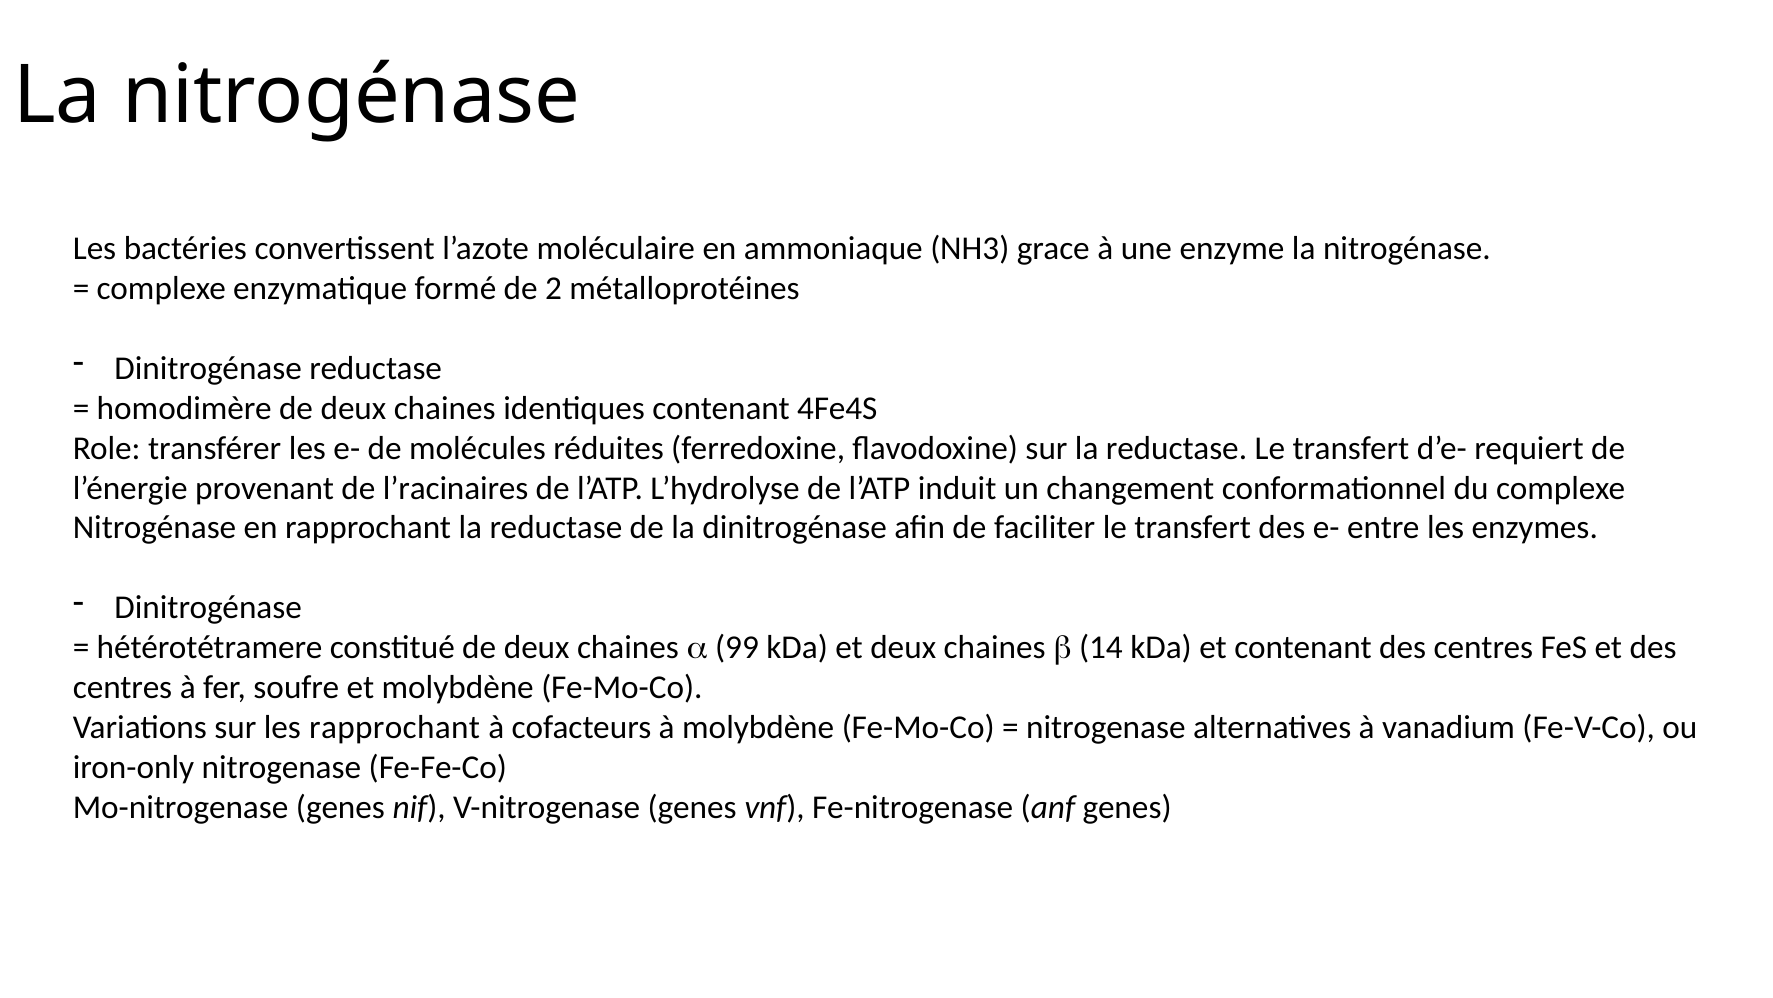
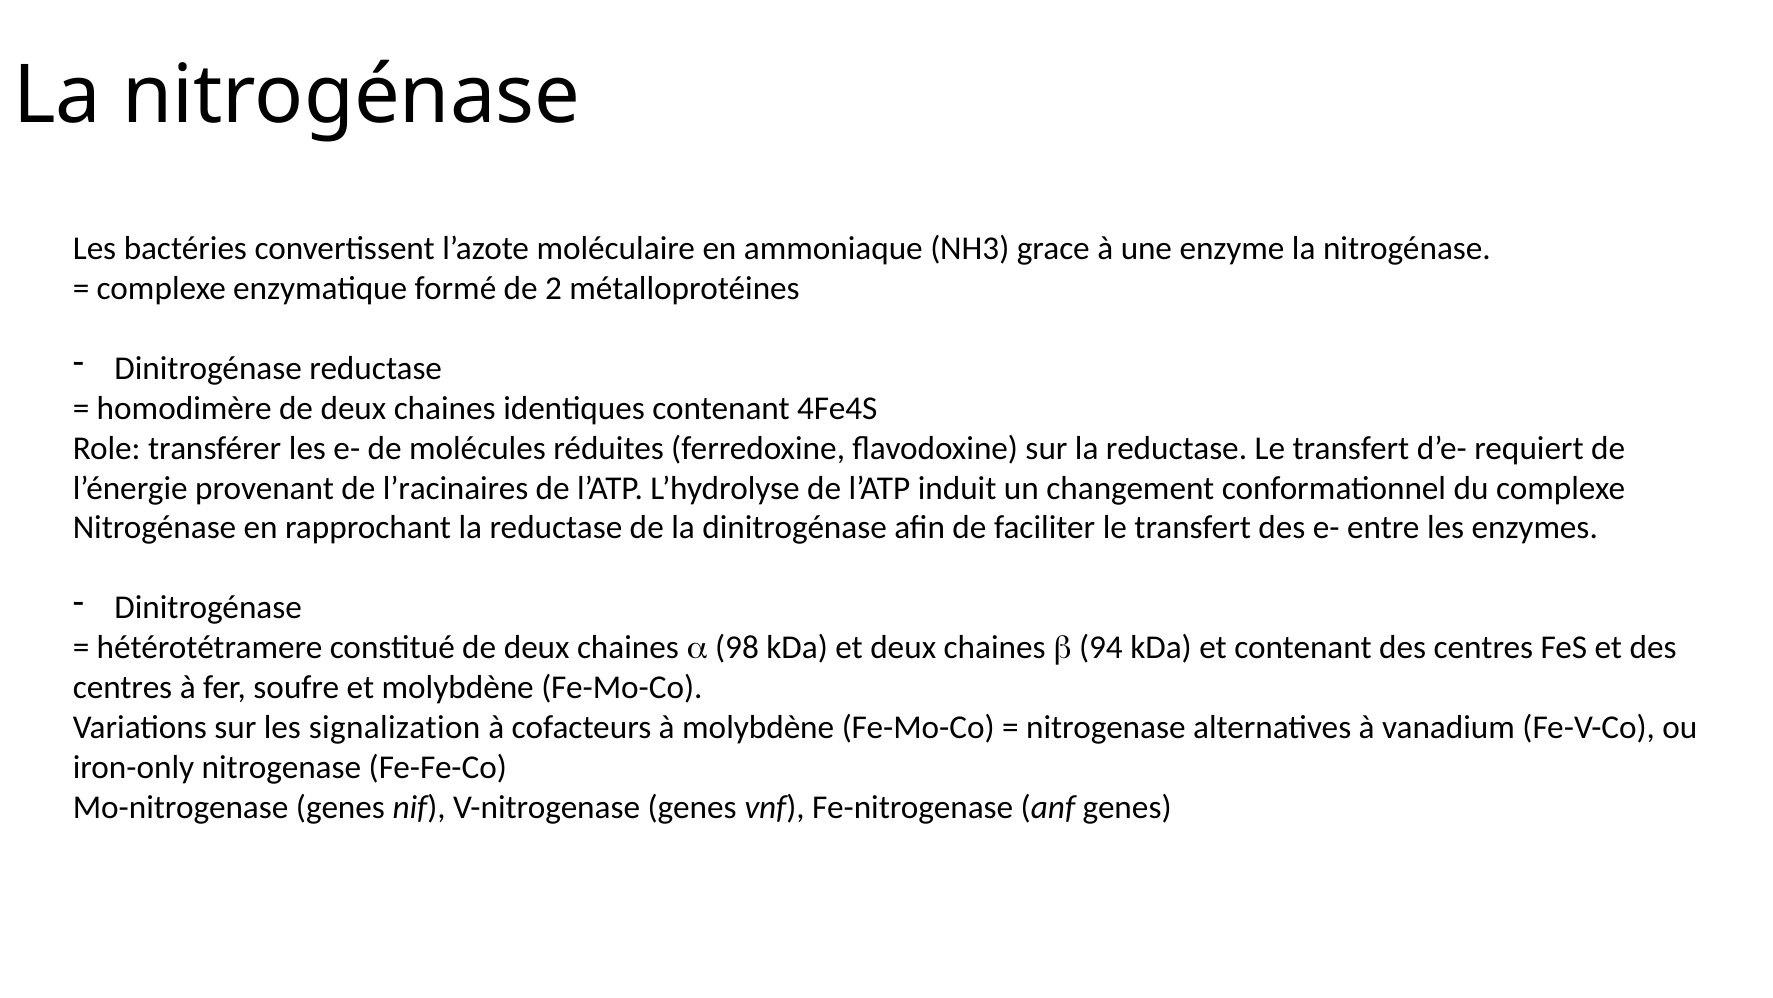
99: 99 -> 98
14: 14 -> 94
les rapprochant: rapprochant -> signalization
